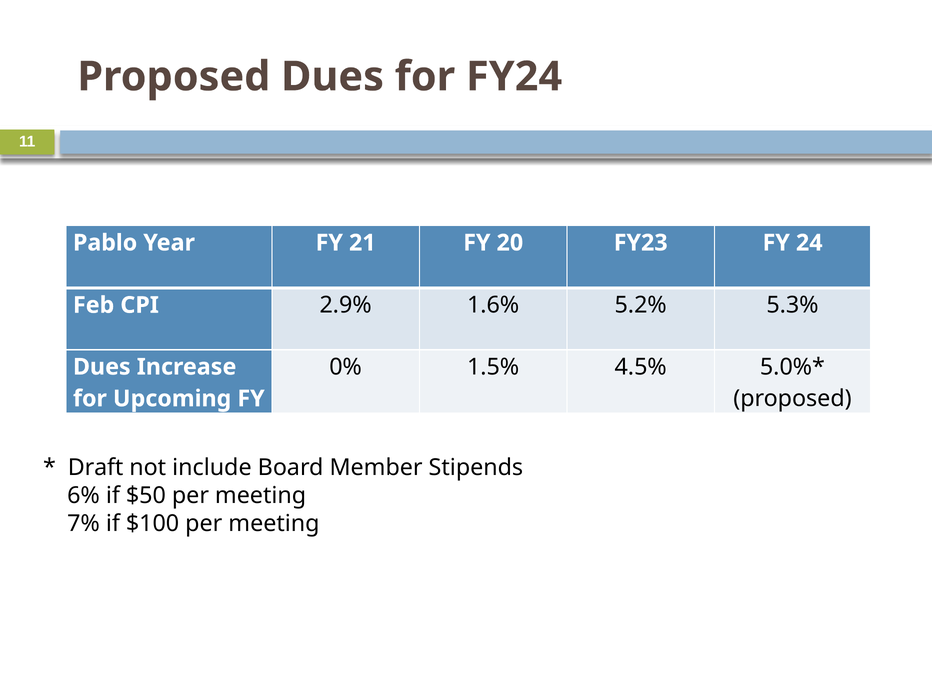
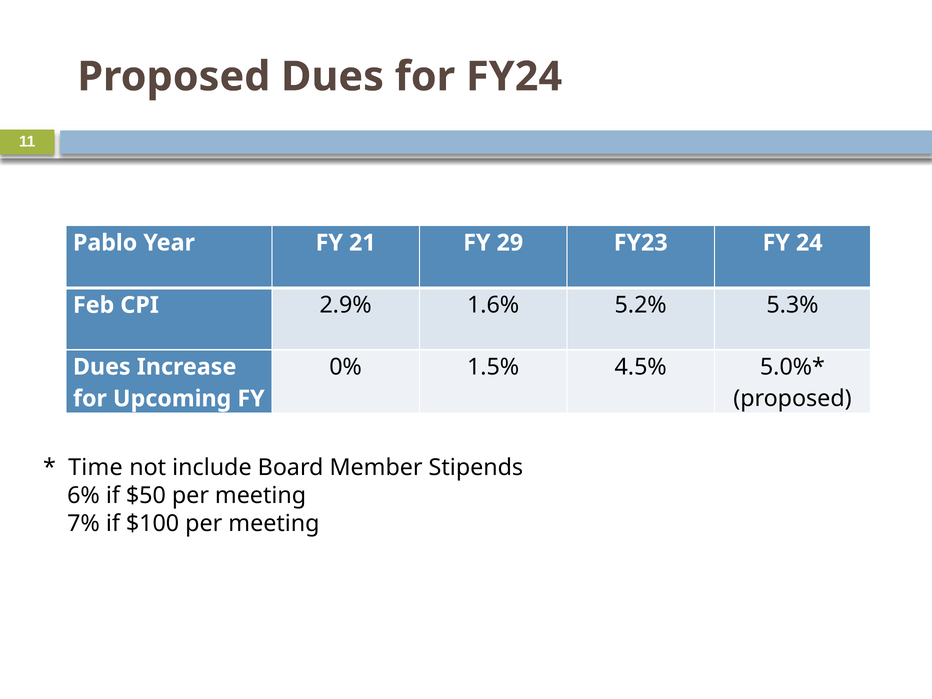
20: 20 -> 29
Draft: Draft -> Time
